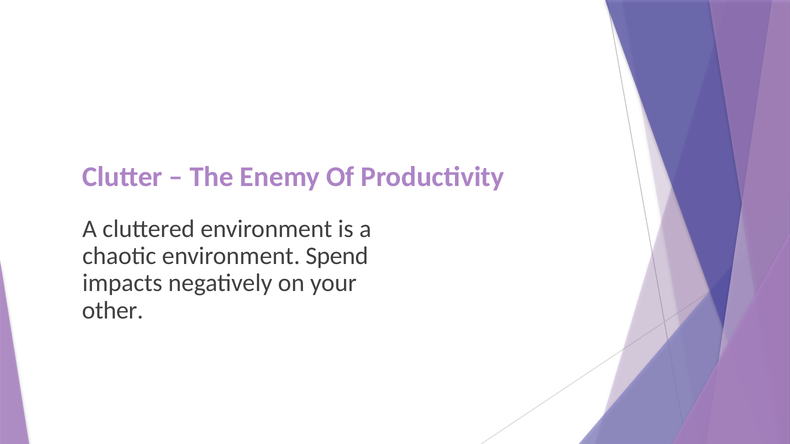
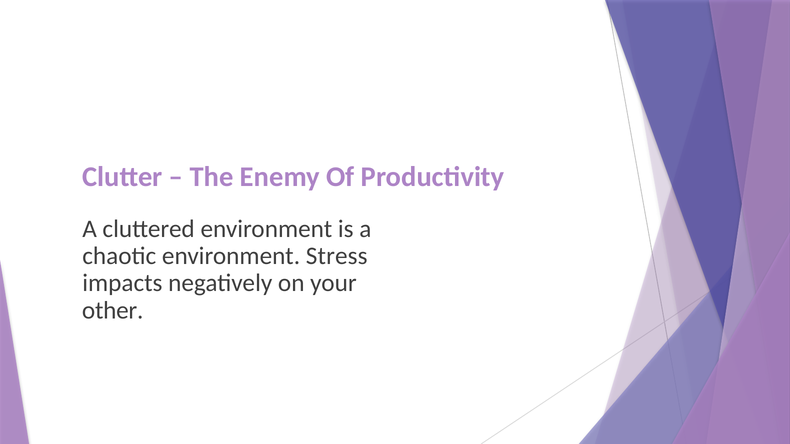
Spend: Spend -> Stress
